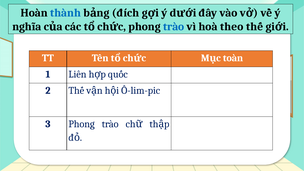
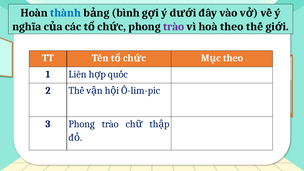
đích: đích -> bình
trào at (174, 27) colour: blue -> purple
toàn at (233, 58): toàn -> theo
